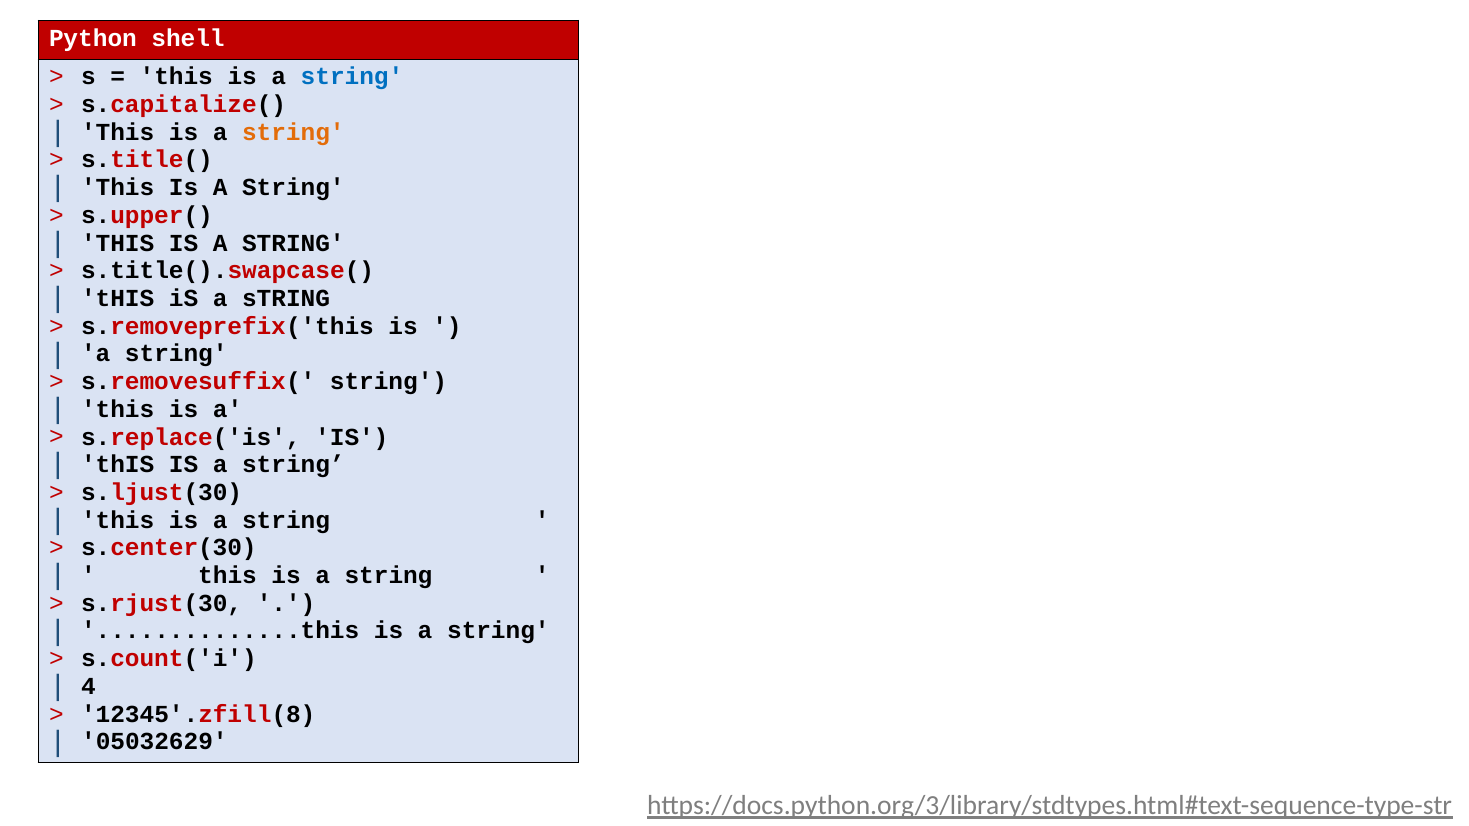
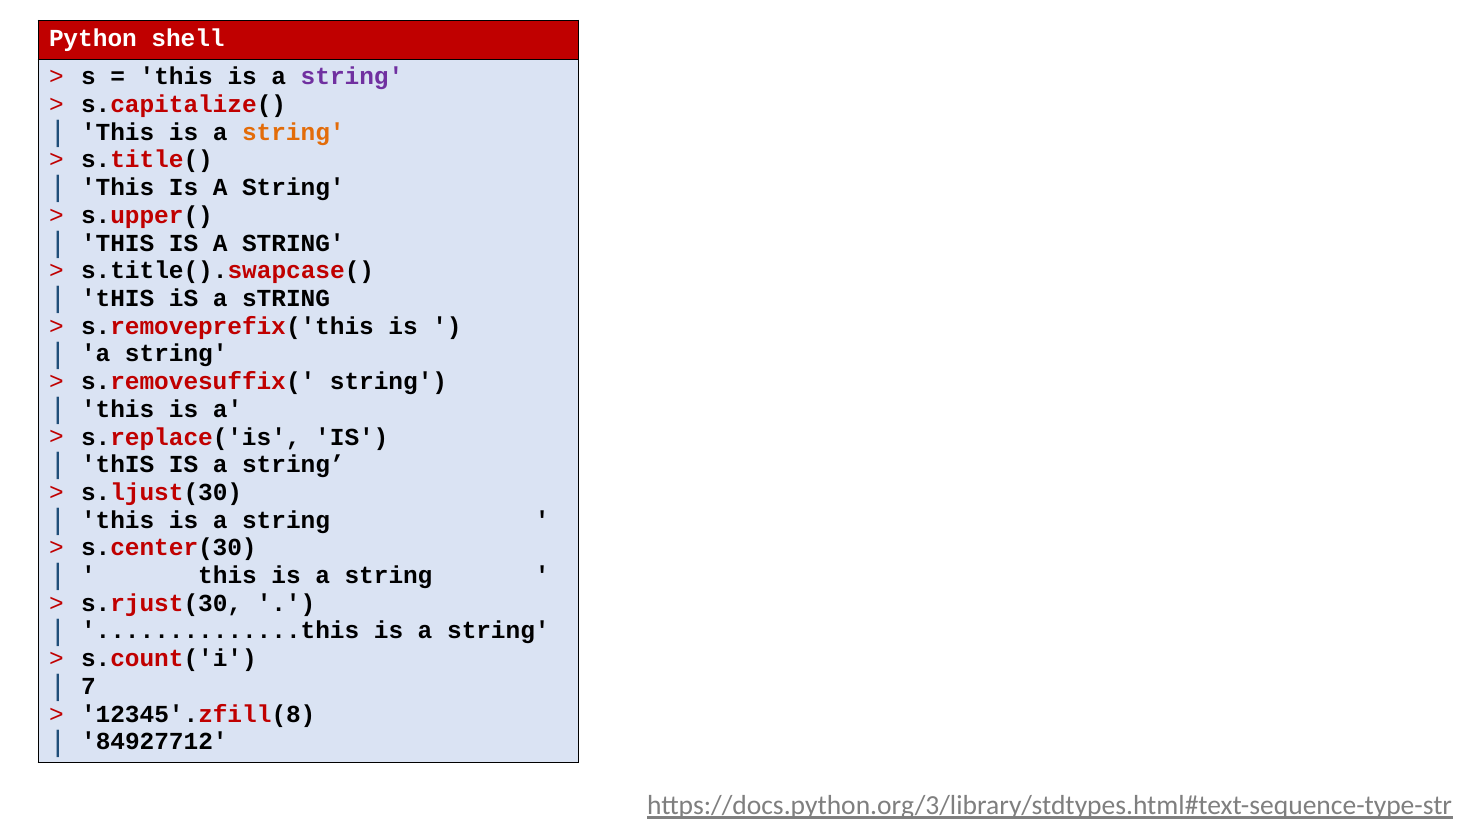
string at (352, 77) colour: blue -> purple
4: 4 -> 7
05032629: 05032629 -> 84927712
